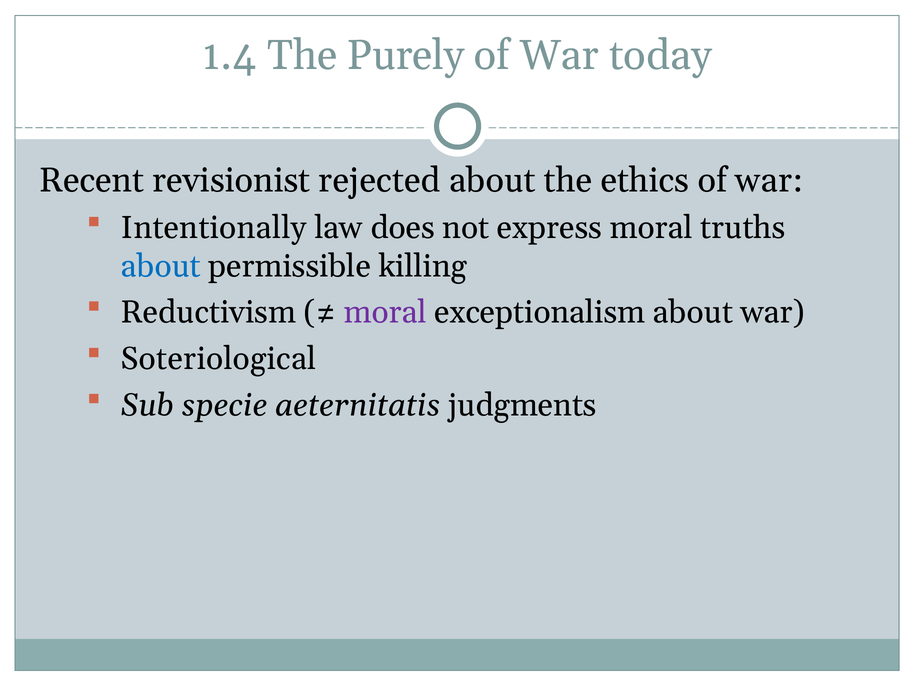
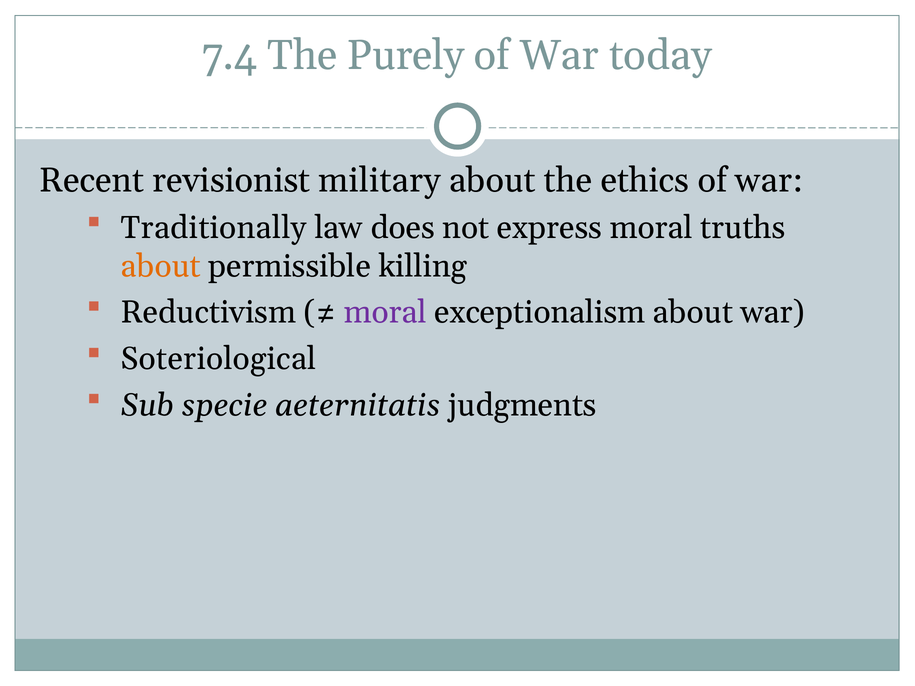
1.4: 1.4 -> 7.4
rejected: rejected -> military
Intentionally: Intentionally -> Traditionally
about at (161, 266) colour: blue -> orange
